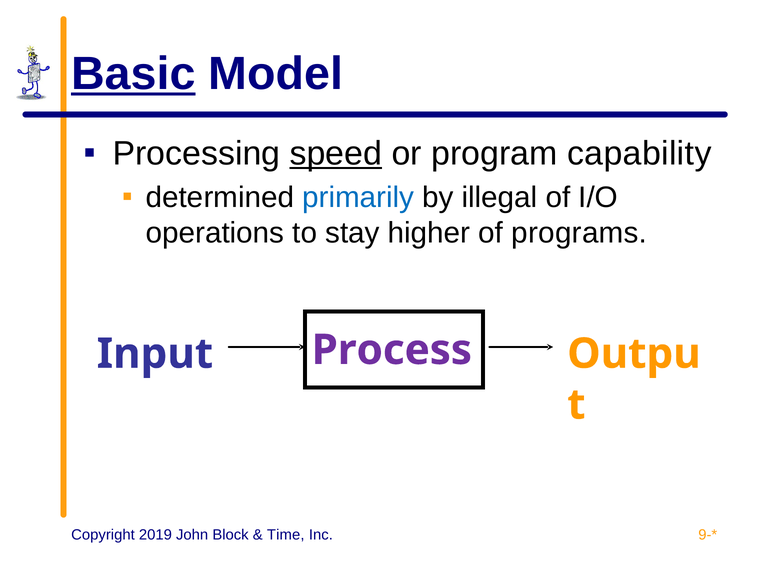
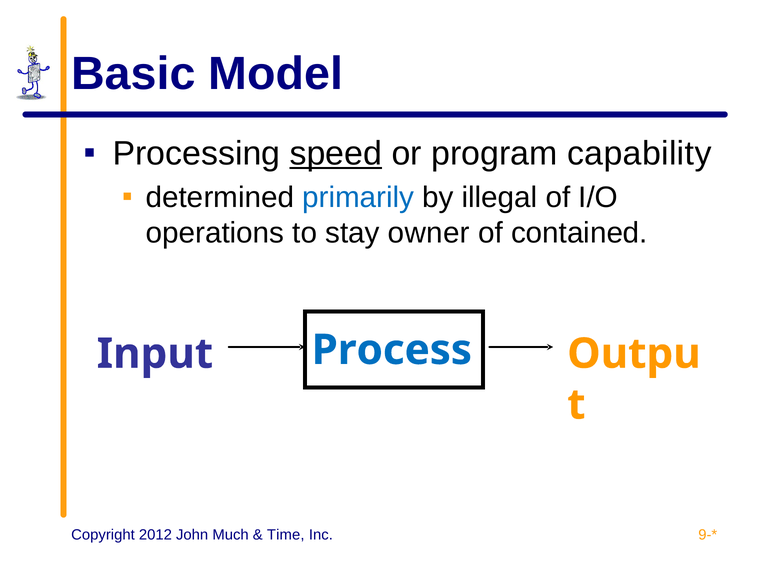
Basic underline: present -> none
higher: higher -> owner
programs: programs -> contained
Process colour: purple -> blue
2019: 2019 -> 2012
Block: Block -> Much
